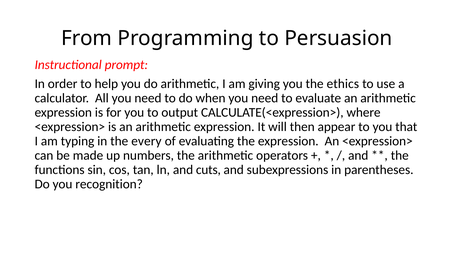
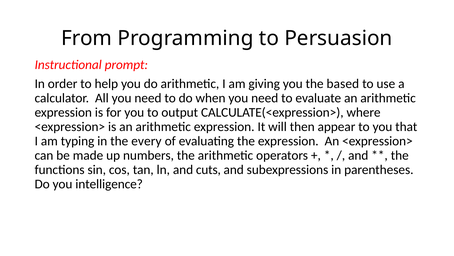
ethics: ethics -> based
recognition: recognition -> intelligence
